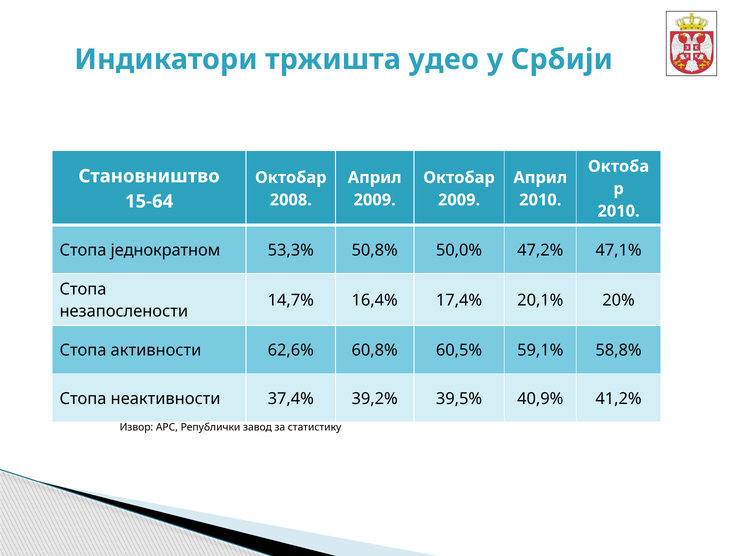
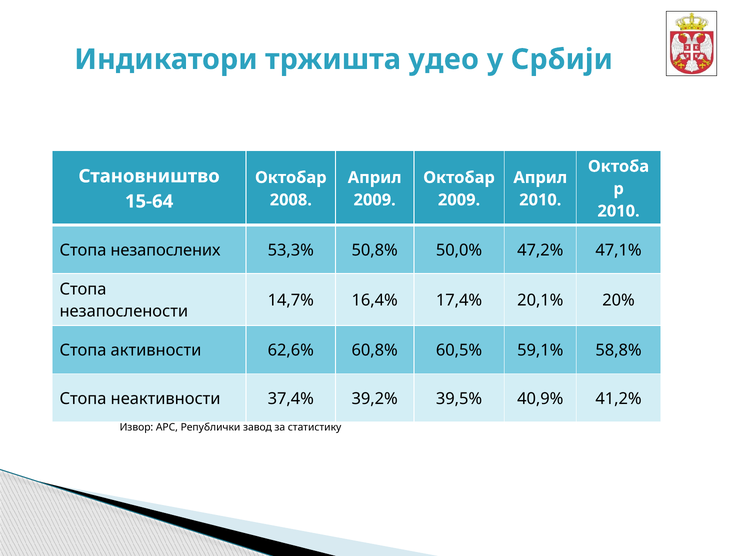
једнократном: једнократном -> незапослених
